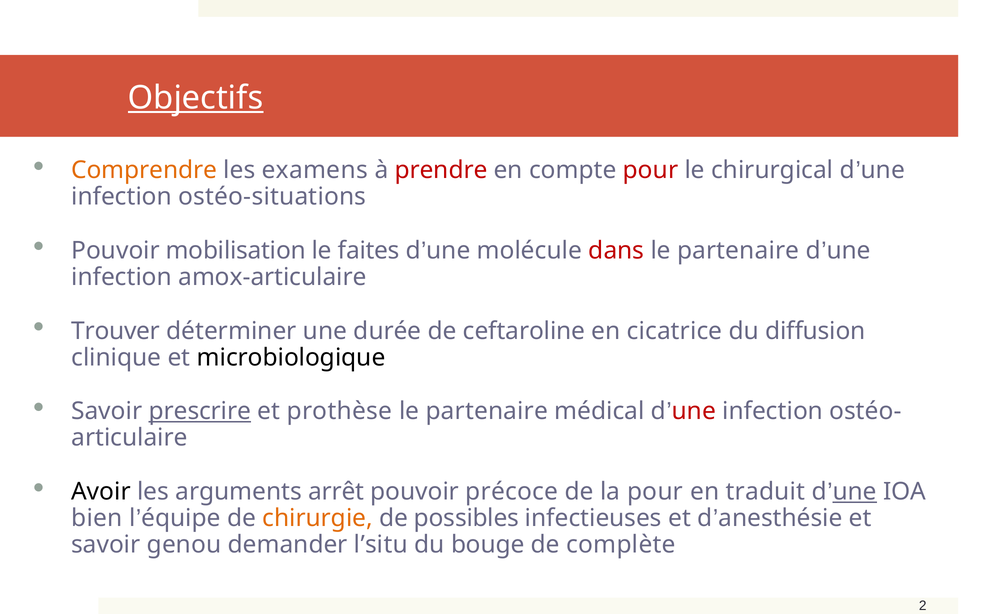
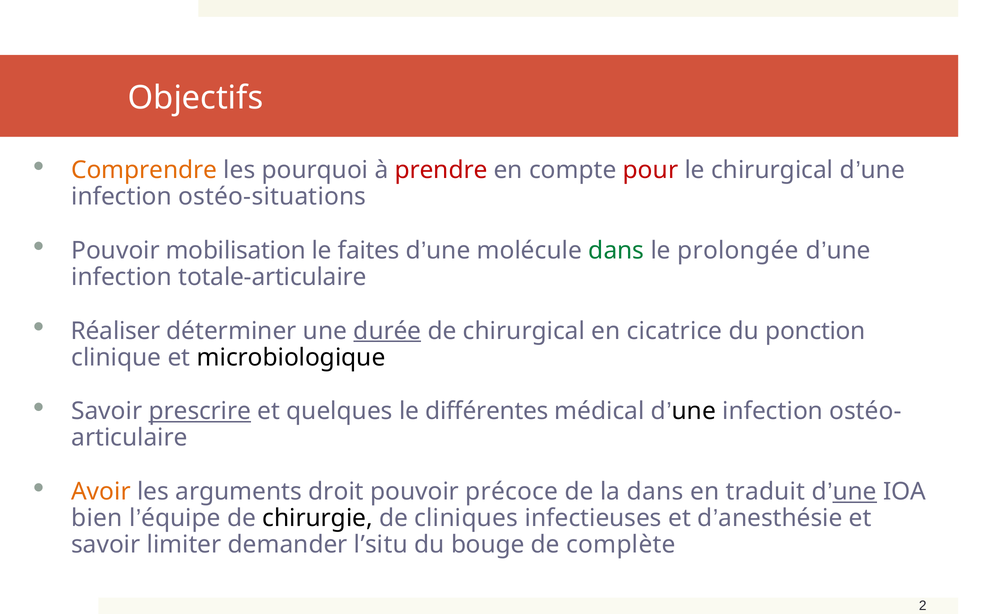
Objectifs underline: present -> none
examens: examens -> pourquoi
dans at (616, 251) colour: red -> green
partenaire at (738, 251): partenaire -> prolongée
amox-articulaire: amox-articulaire -> totale-articulaire
Trouver: Trouver -> Réaliser
durée underline: none -> present
de ceftaroline: ceftaroline -> chirurgical
diffusion: diffusion -> ponction
prothèse: prothèse -> quelques
partenaire at (487, 412): partenaire -> différentes
une at (694, 412) colour: red -> black
Avoir colour: black -> orange
arrêt: arrêt -> droit
la pour: pour -> dans
chirurgie colour: orange -> black
possibles: possibles -> cliniques
genou: genou -> limiter
